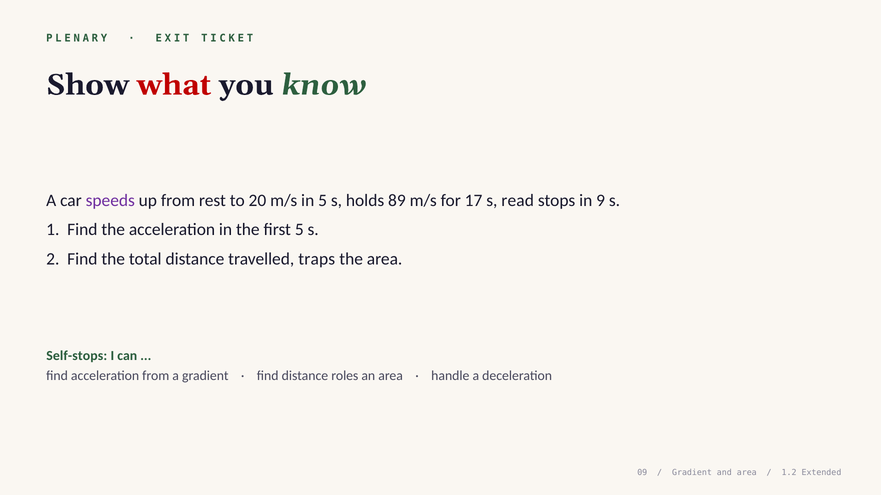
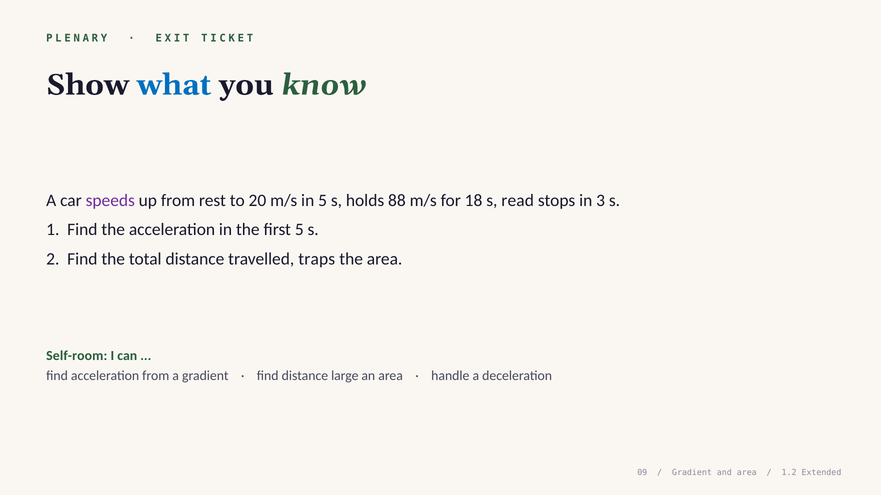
what colour: red -> blue
89: 89 -> 88
17: 17 -> 18
9: 9 -> 3
Self-stops: Self-stops -> Self-room
roles: roles -> large
